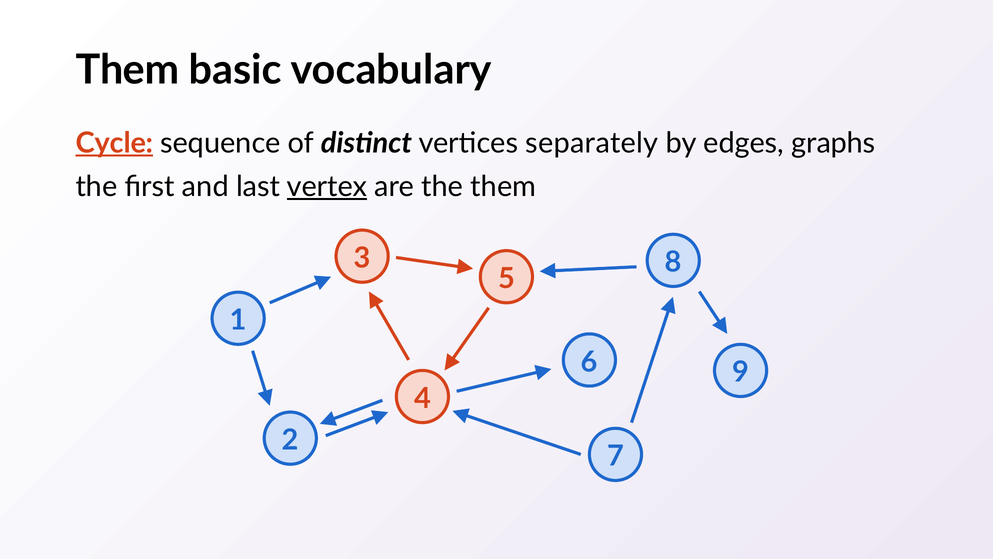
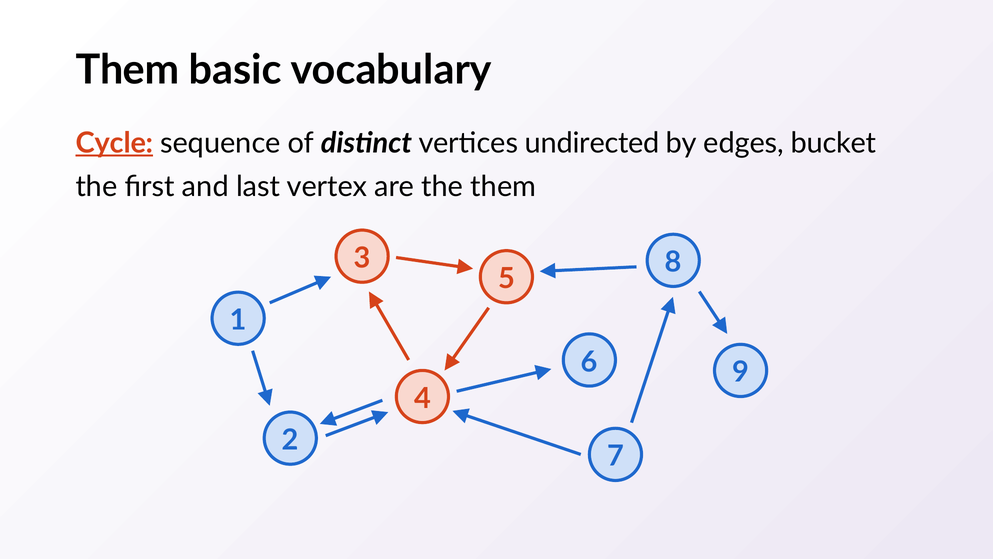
separately: separately -> undirected
graphs: graphs -> bucket
vertex underline: present -> none
